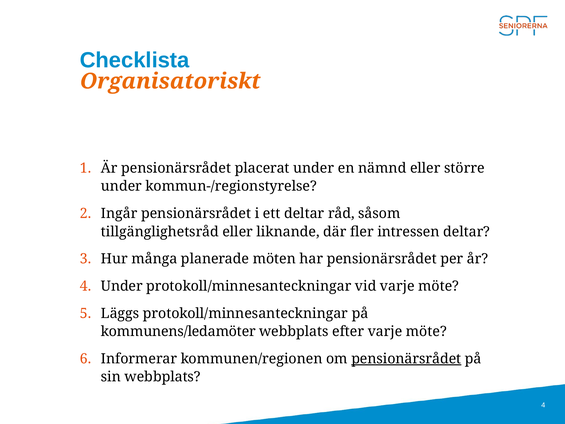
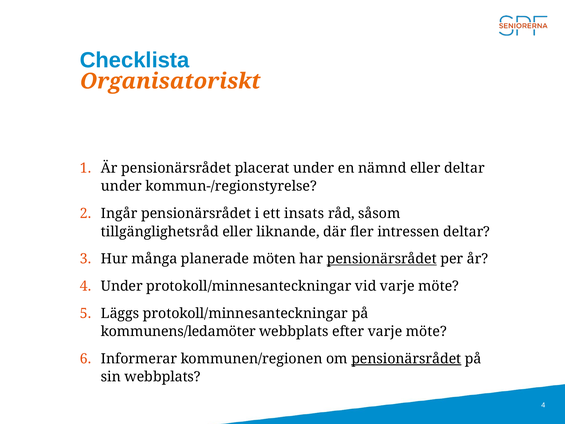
eller större: större -> deltar
ett deltar: deltar -> insats
pensionärsrådet at (382, 259) underline: none -> present
